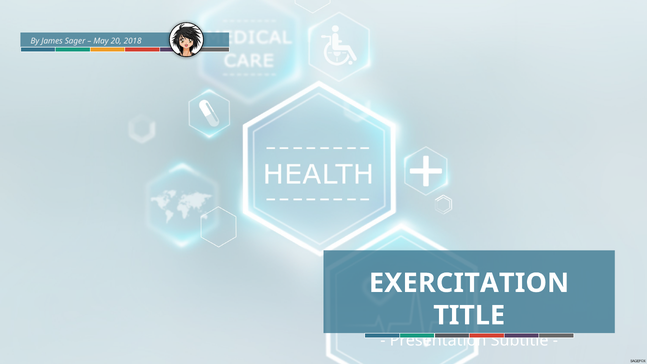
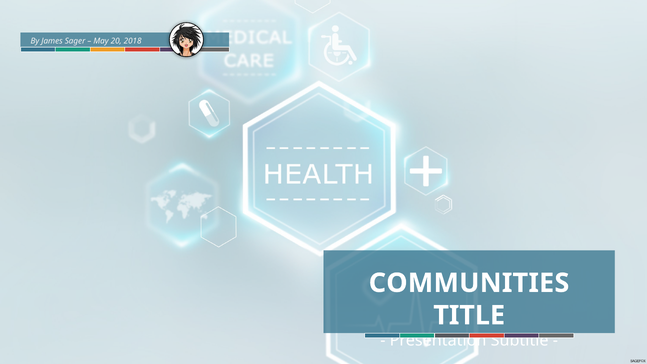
EXERCITATION: EXERCITATION -> COMMUNITIES
